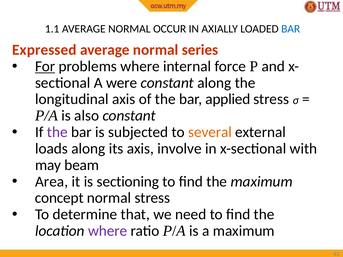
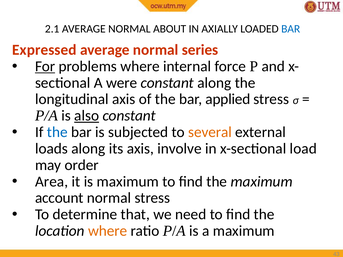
1.1: 1.1 -> 2.1
OCCUR: OCCUR -> ABOUT
also underline: none -> present
the at (57, 132) colour: purple -> blue
with: with -> load
beam: beam -> order
is sectioning: sectioning -> maximum
concept: concept -> account
where at (108, 231) colour: purple -> orange
